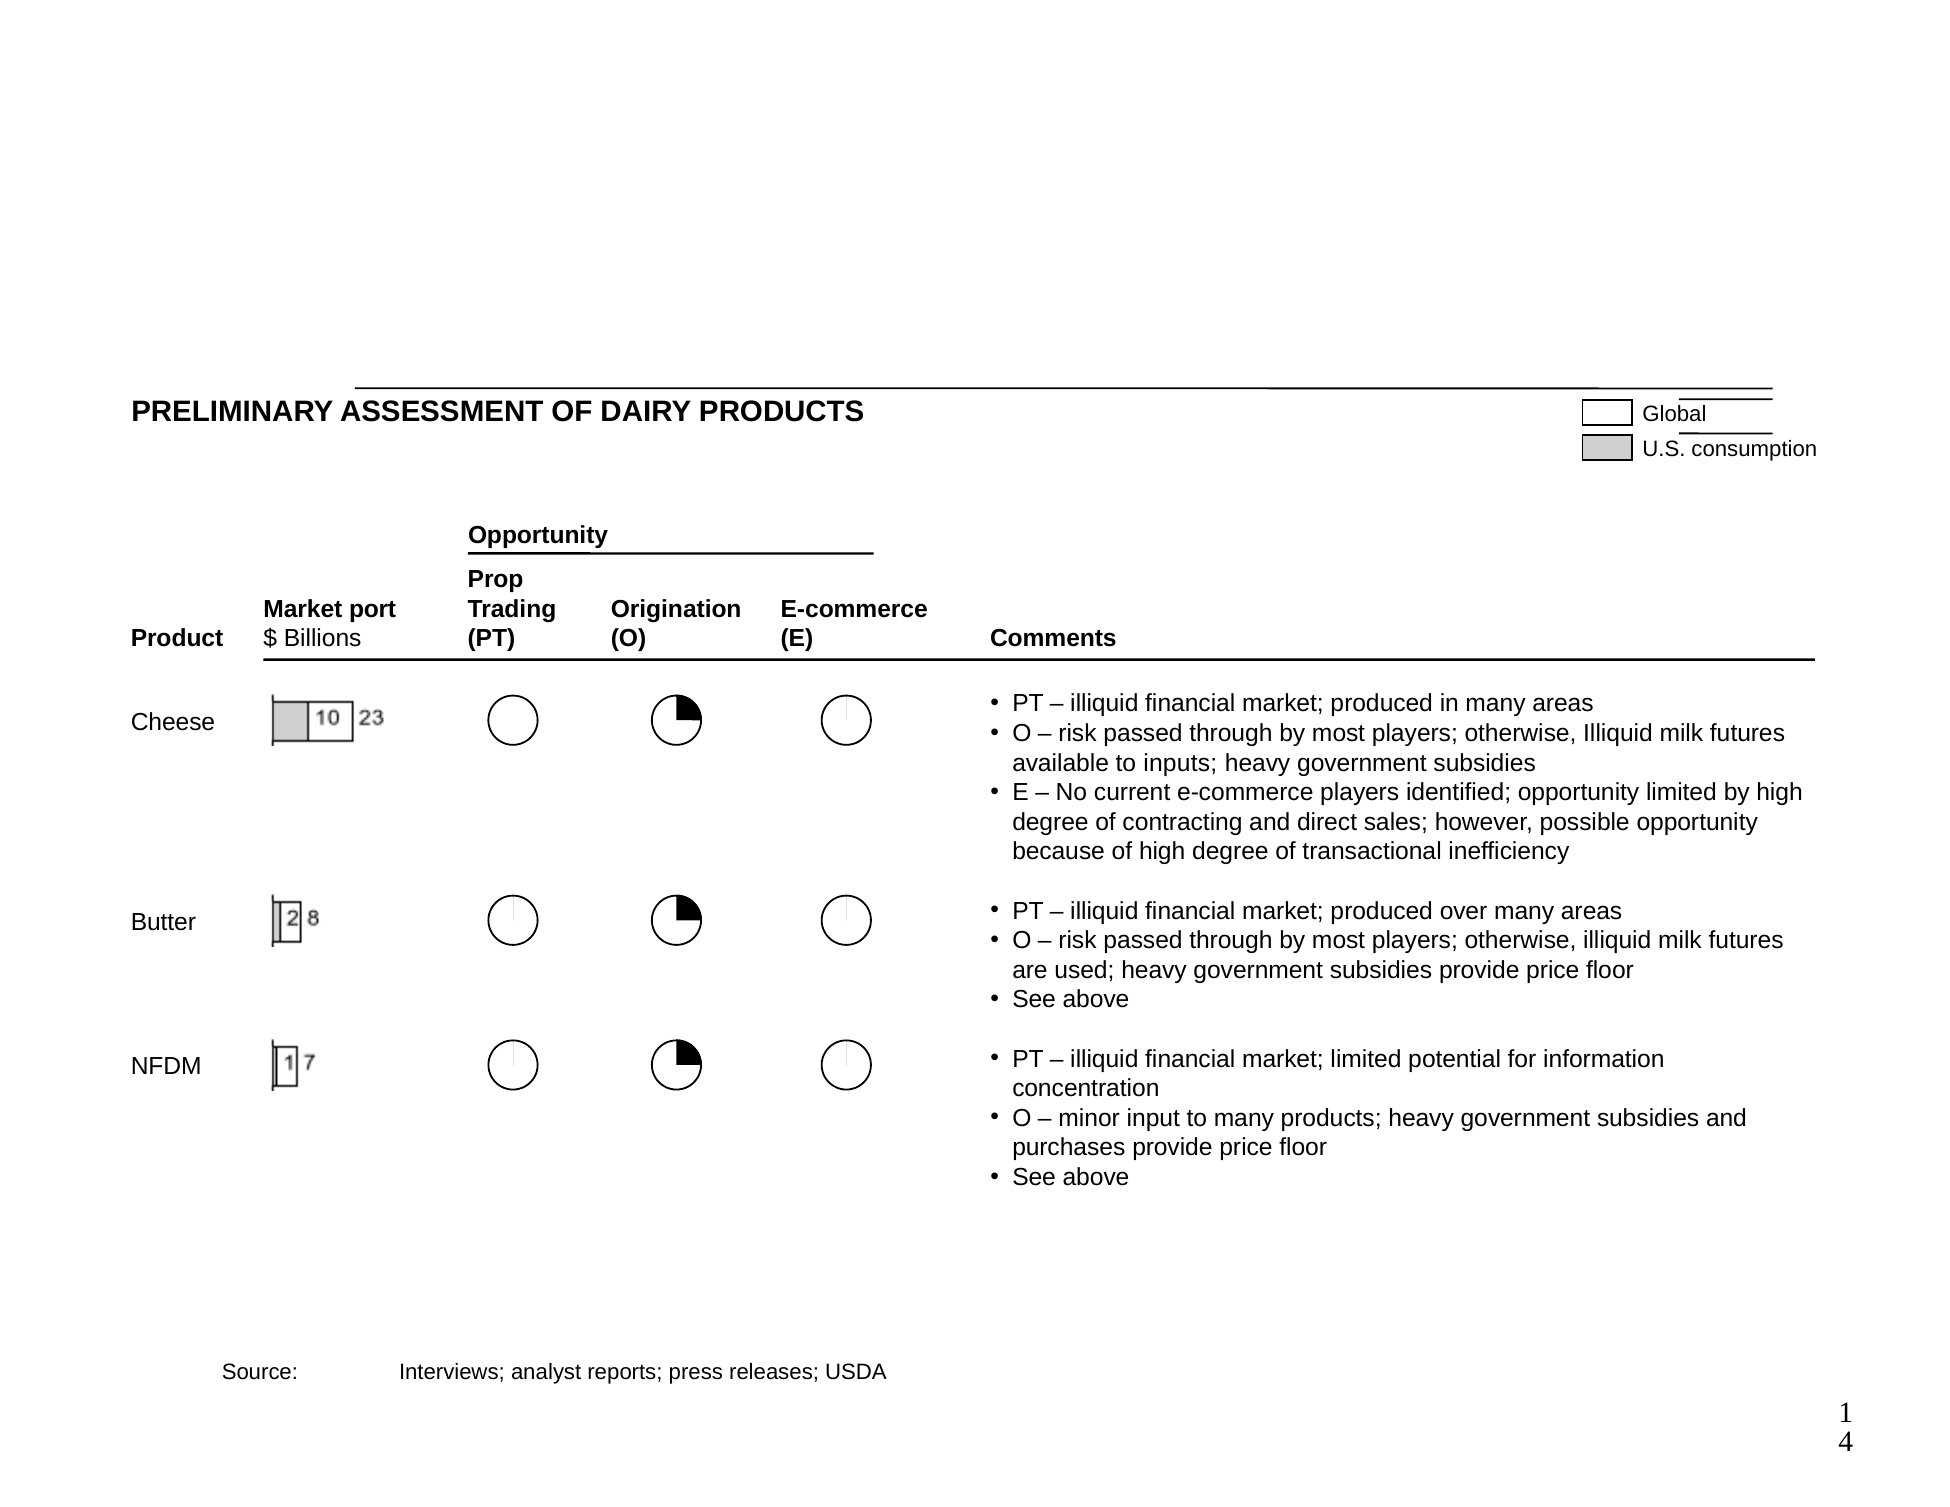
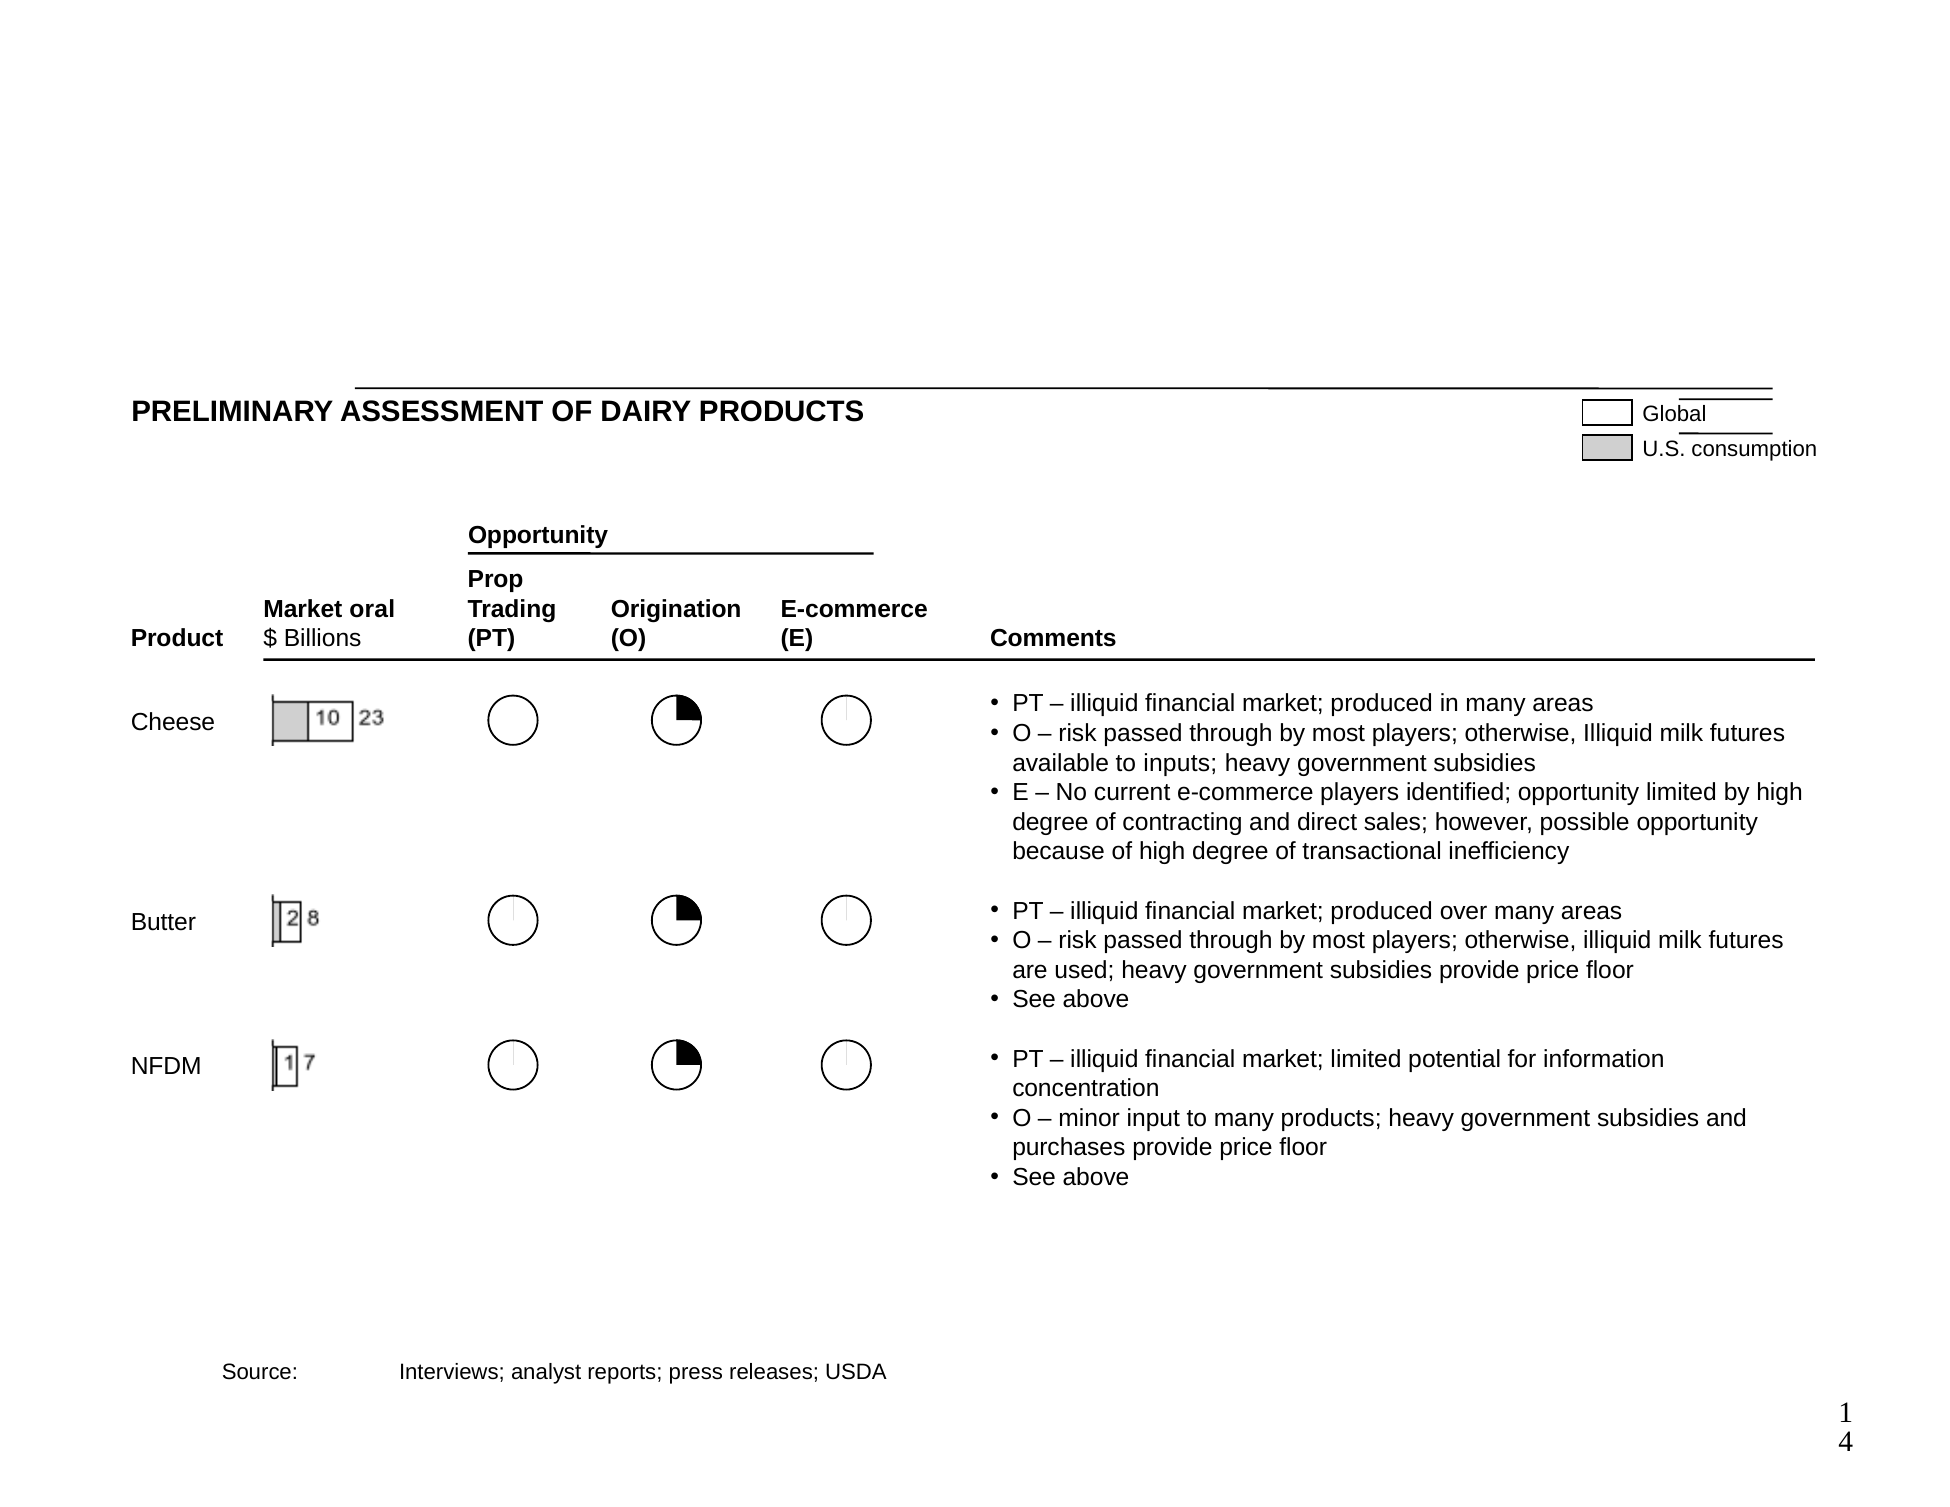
port: port -> oral
